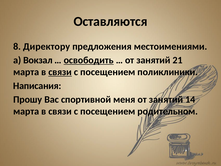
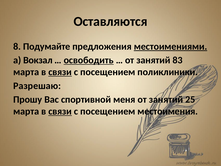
Директору: Директору -> Подумайте
местоимениями underline: none -> present
21: 21 -> 83
Написания: Написания -> Разрешаю
14: 14 -> 25
связи at (60, 111) underline: none -> present
родительном: родительном -> местоимения
